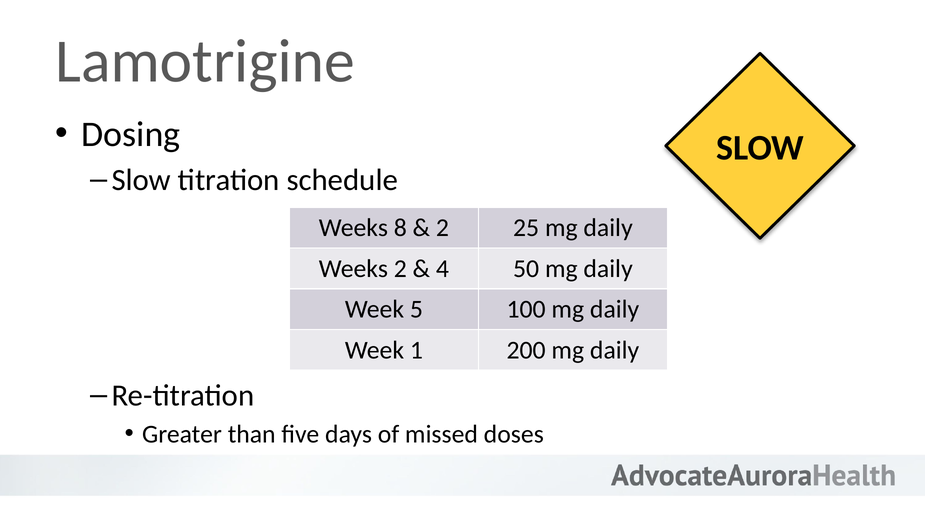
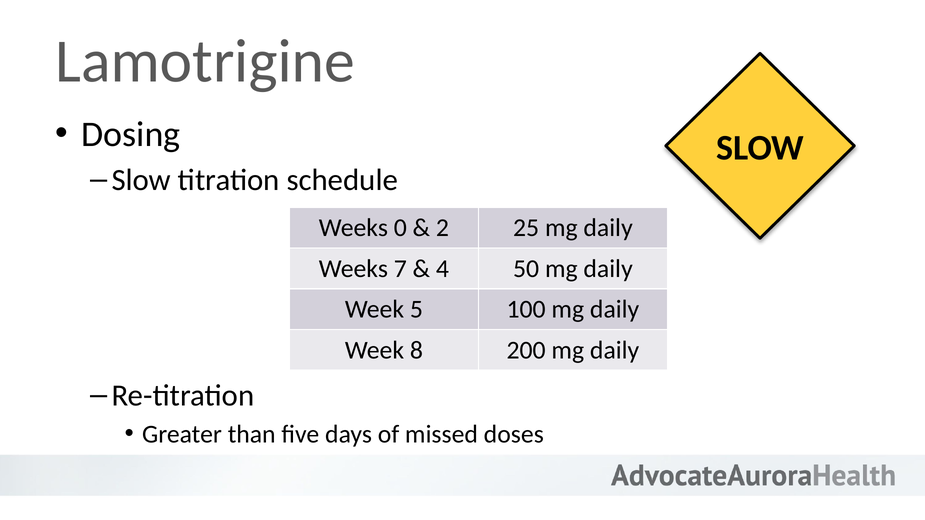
8: 8 -> 0
Weeks 2: 2 -> 7
1: 1 -> 8
